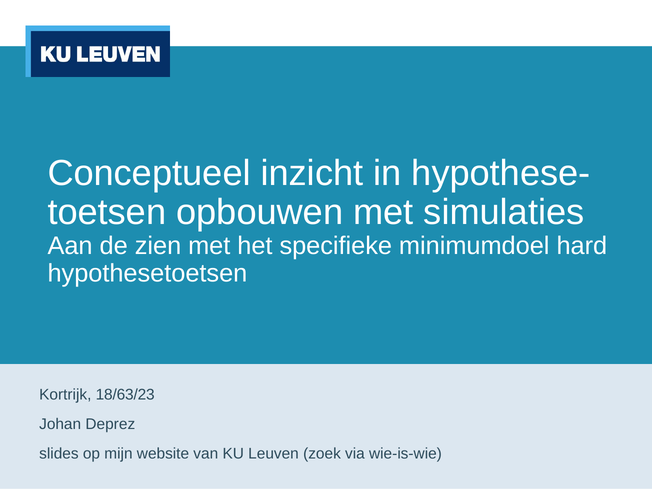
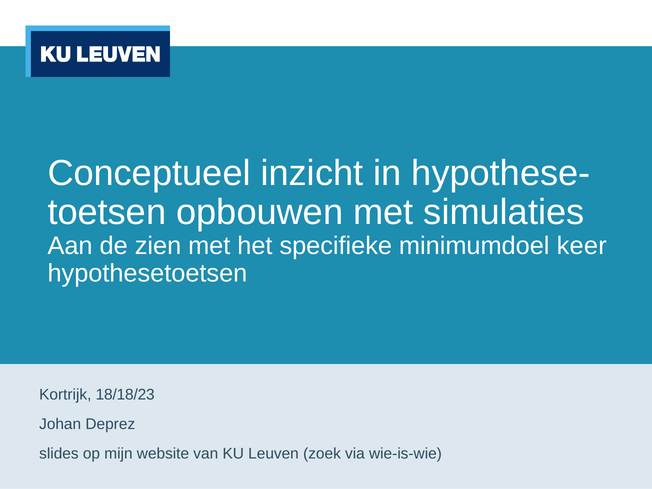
hard: hard -> keer
18/63/23: 18/63/23 -> 18/18/23
